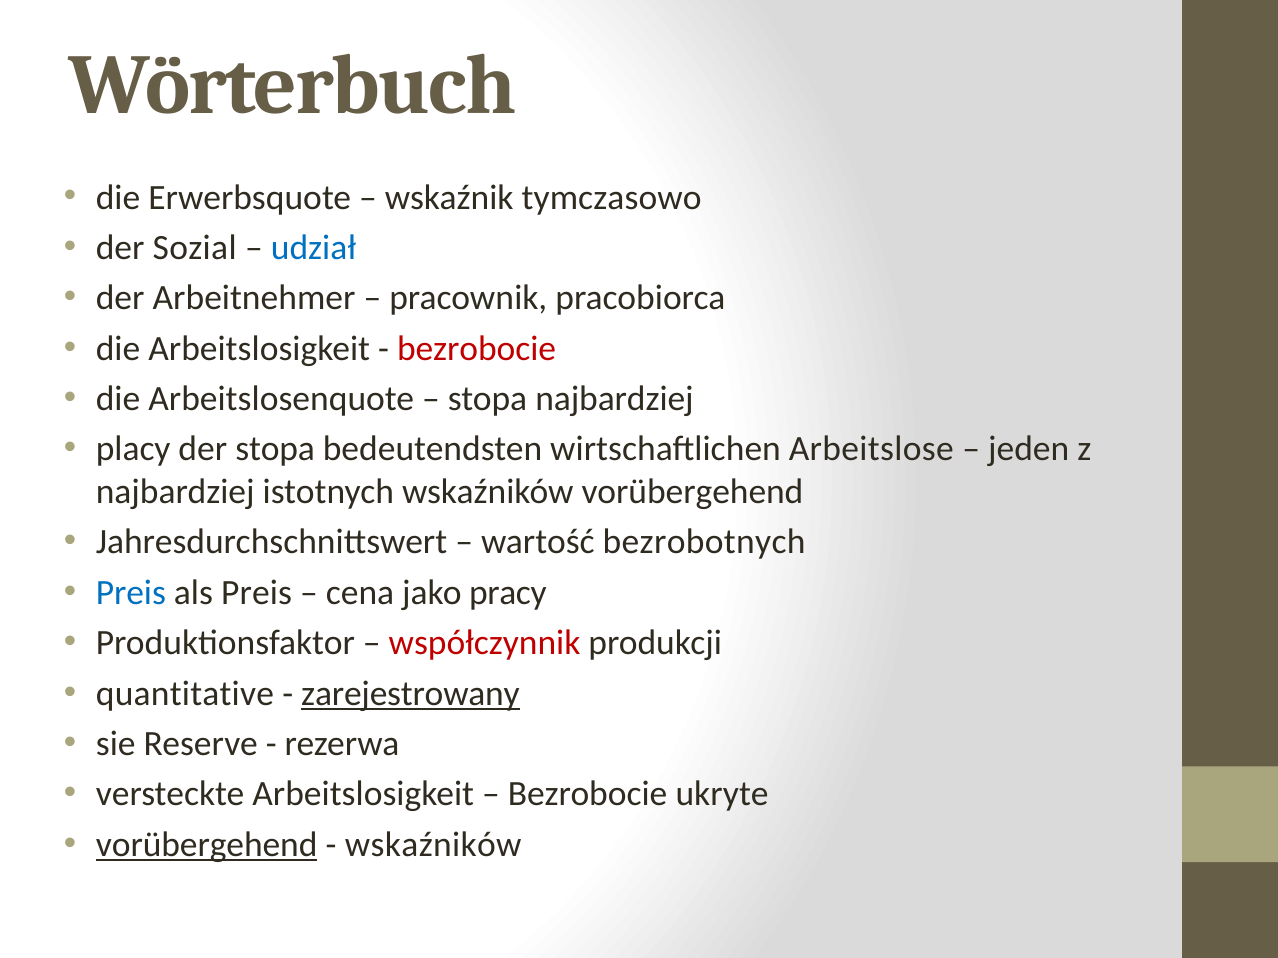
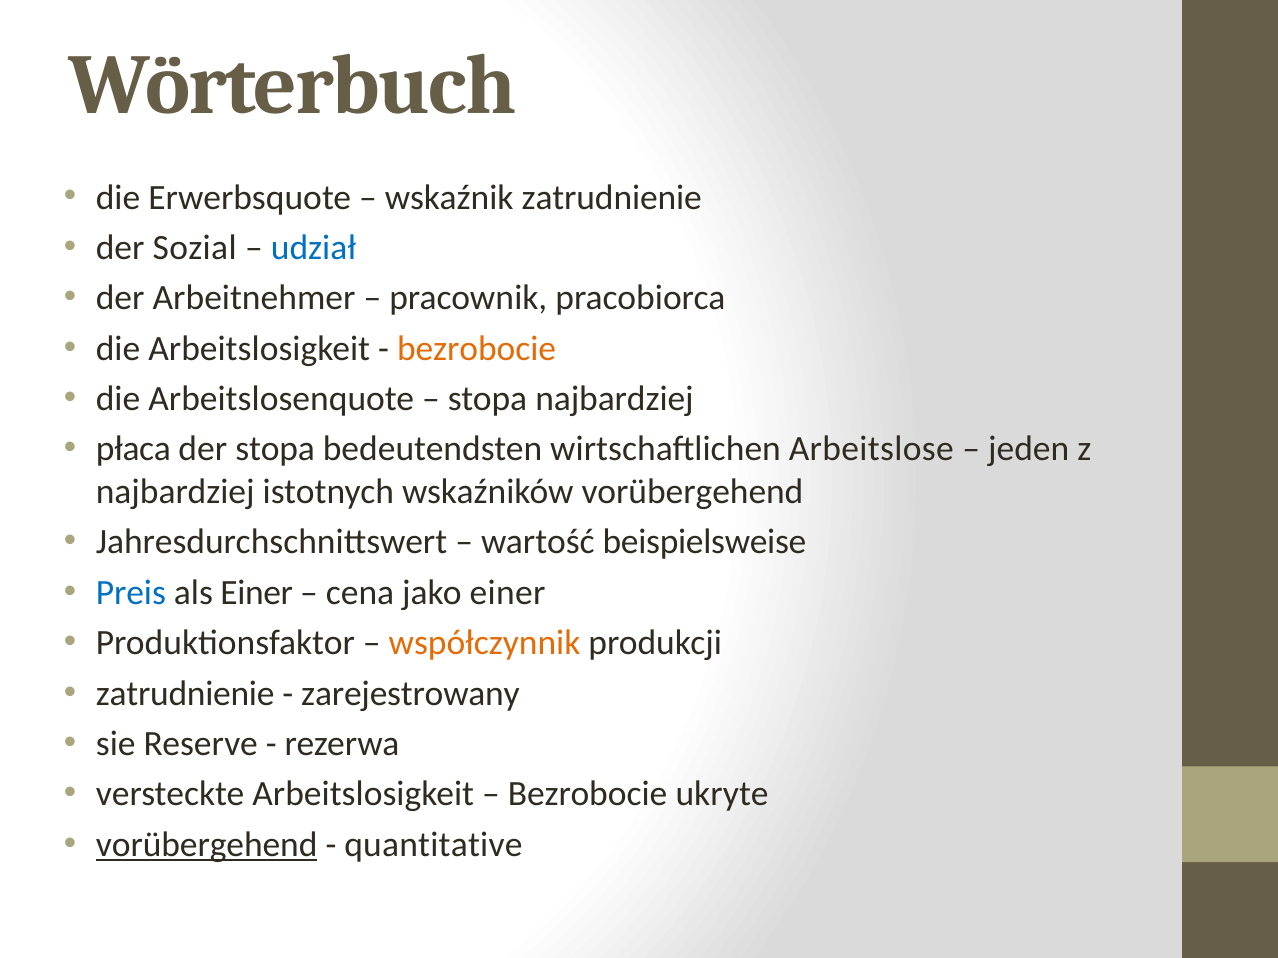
wskaźnik tymczasowo: tymczasowo -> zatrudnienie
bezrobocie at (477, 349) colour: red -> orange
placy: placy -> płaca
bezrobotnych: bezrobotnych -> beispielsweise
als Preis: Preis -> Einer
jako pracy: pracy -> einer
współczynnik colour: red -> orange
quantitative at (185, 694): quantitative -> zatrudnienie
zarejestrowany underline: present -> none
wskaźników at (433, 845): wskaźników -> quantitative
